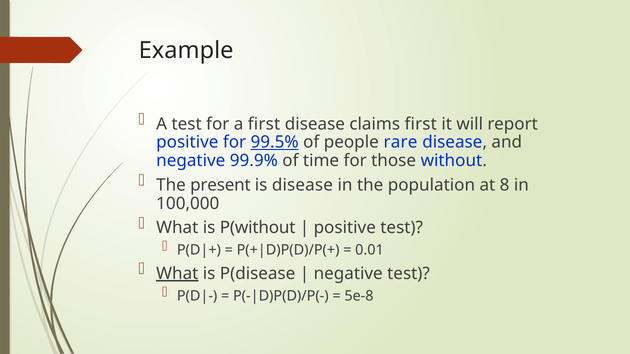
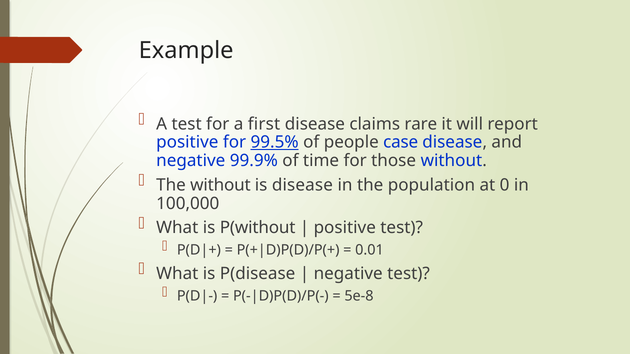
claims first: first -> rare
rare: rare -> case
The present: present -> without
8: 8 -> 0
What at (177, 274) underline: present -> none
